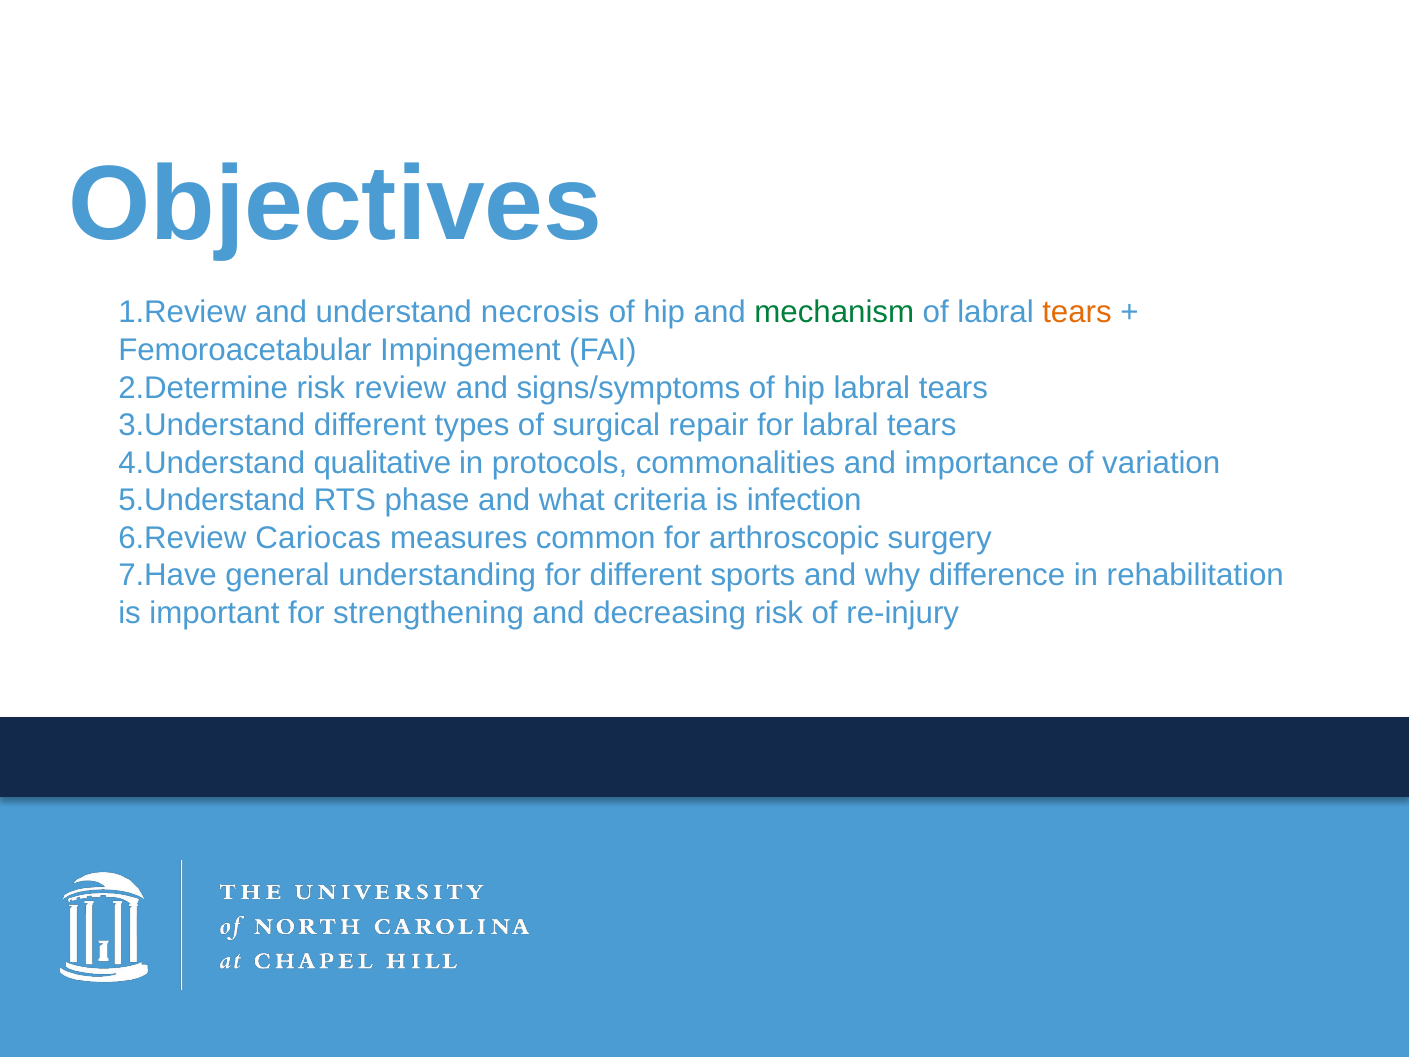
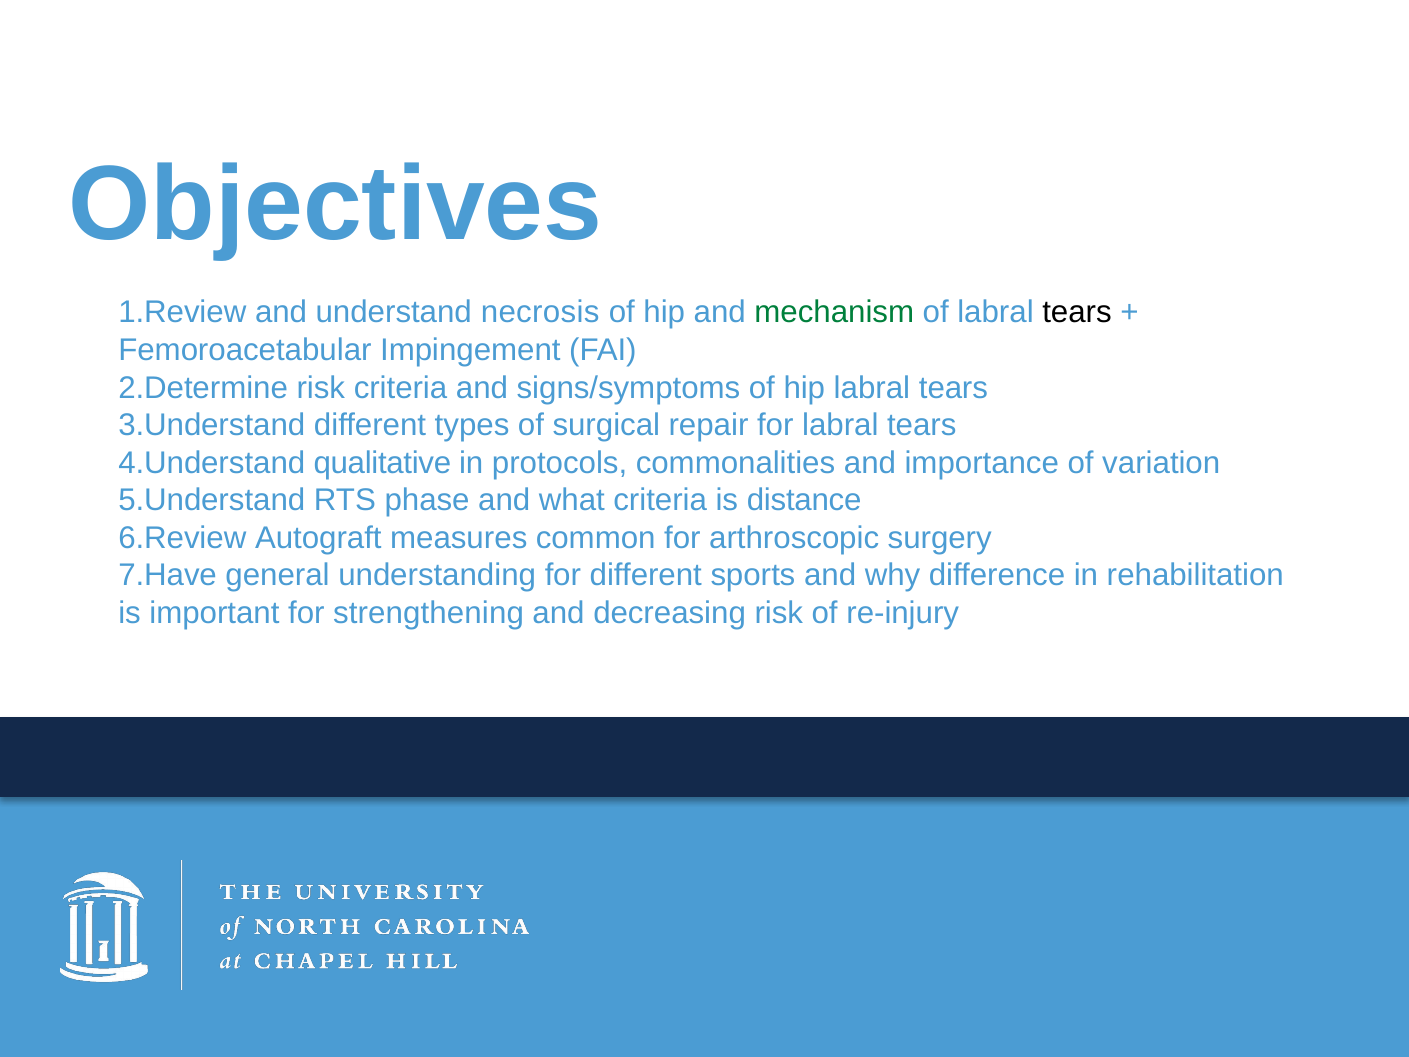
tears at (1077, 313) colour: orange -> black
risk review: review -> criteria
infection: infection -> distance
Cariocas: Cariocas -> Autograft
